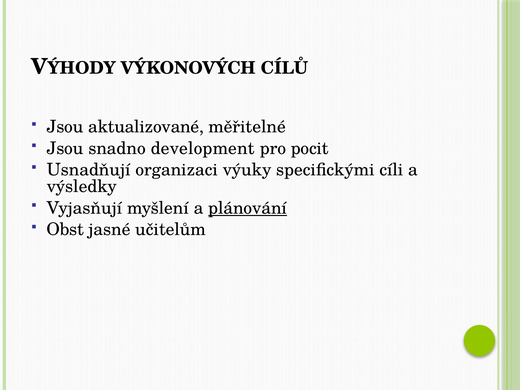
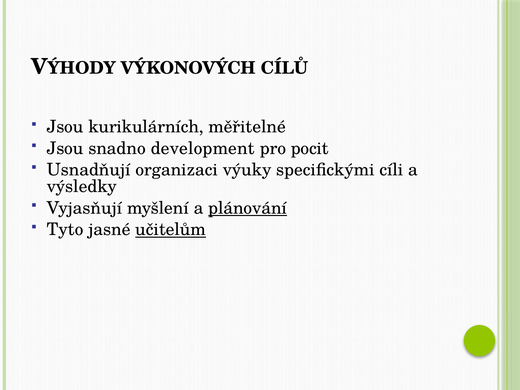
aktualizované: aktualizované -> kurikulárních
Obst: Obst -> Tyto
učitelům underline: none -> present
